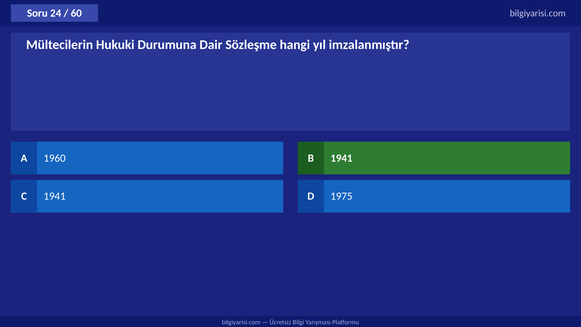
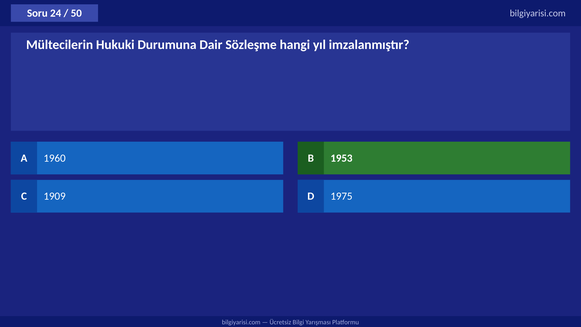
60: 60 -> 50
B 1941: 1941 -> 1953
C 1941: 1941 -> 1909
